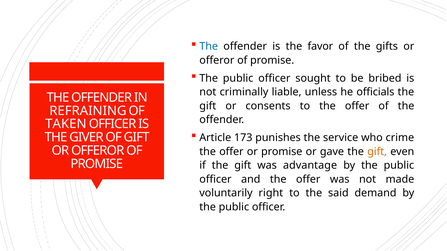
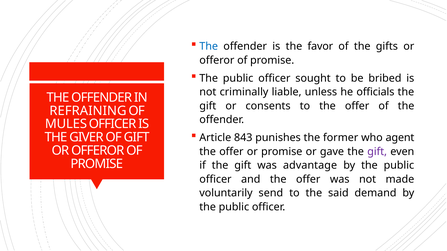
TAKEN: TAKEN -> MULES
173: 173 -> 843
service: service -> former
crime: crime -> agent
gift at (377, 152) colour: orange -> purple
right: right -> send
